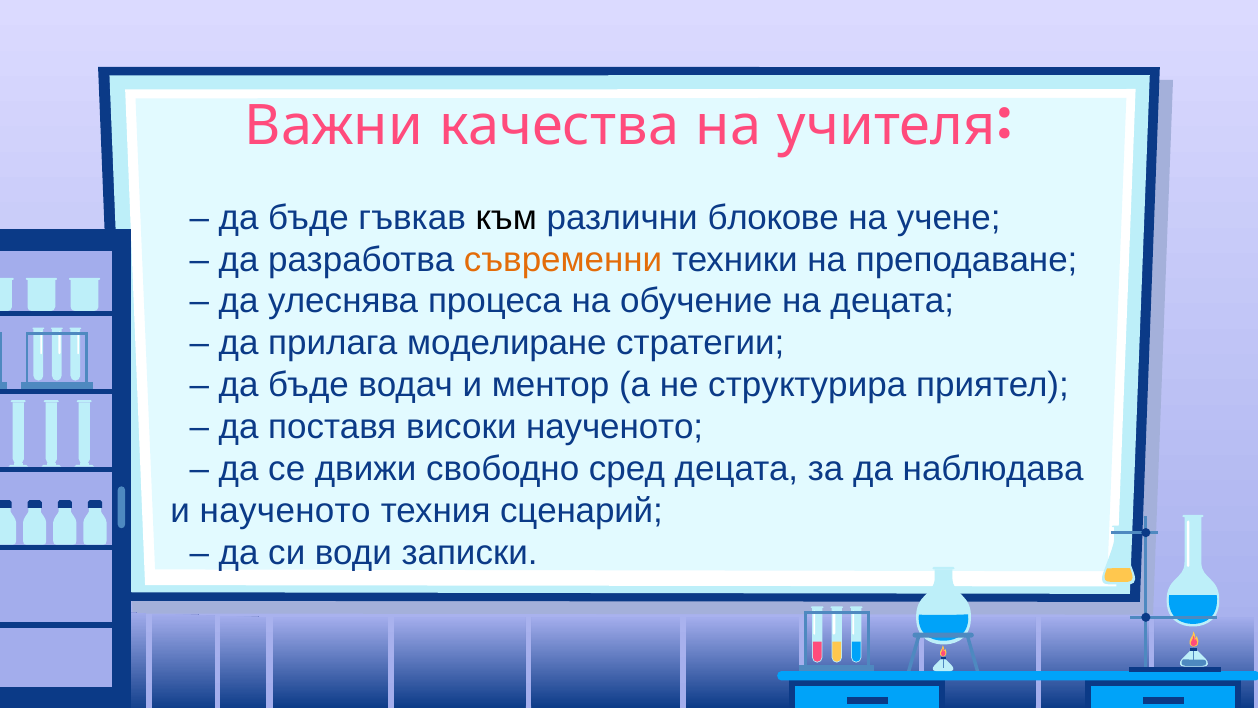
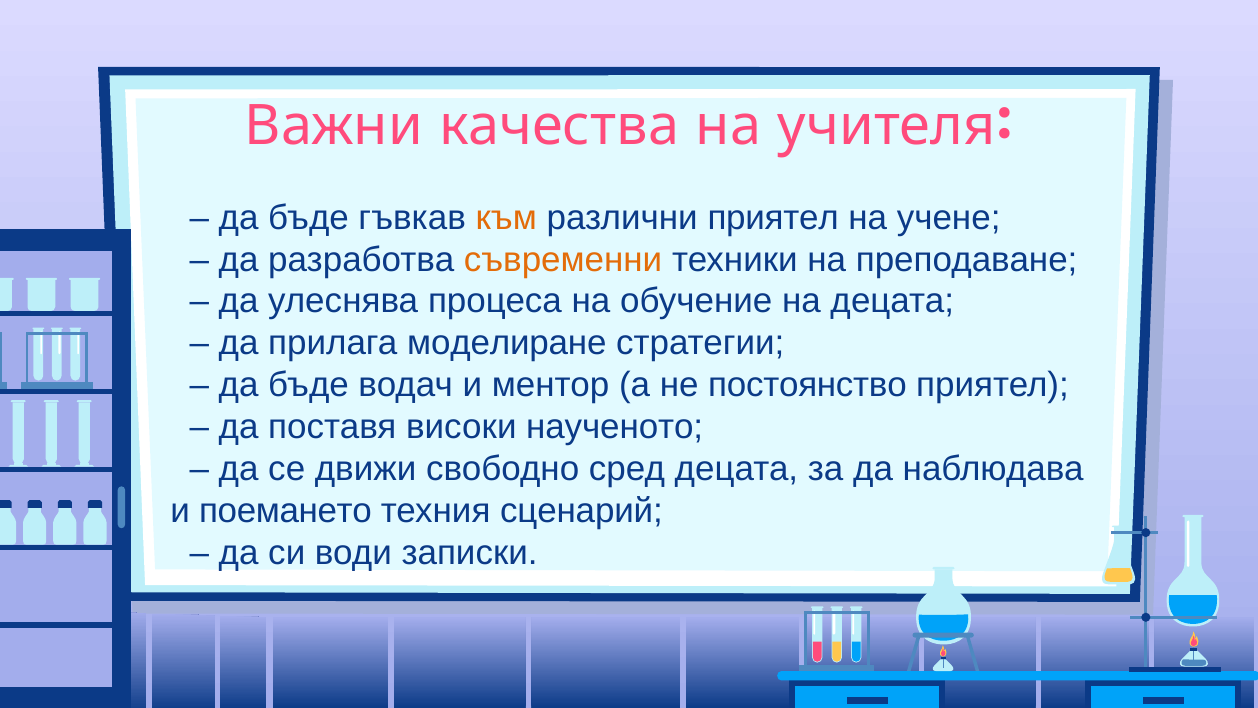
към colour: black -> orange
различни блокове: блокове -> приятел
структурира: структурира -> постоянство
и наученото: наученото -> поемането
